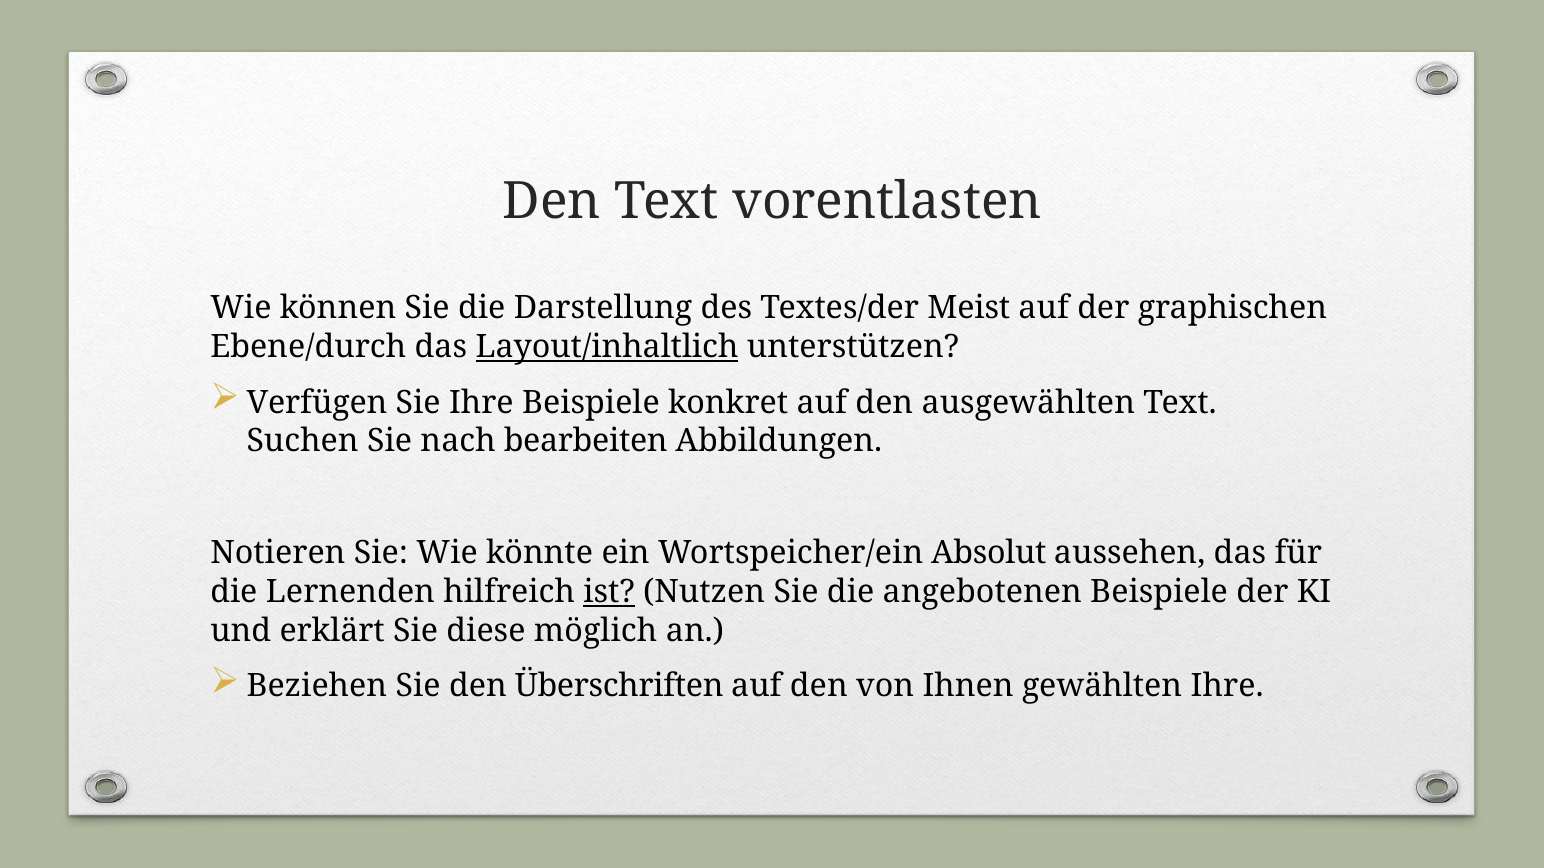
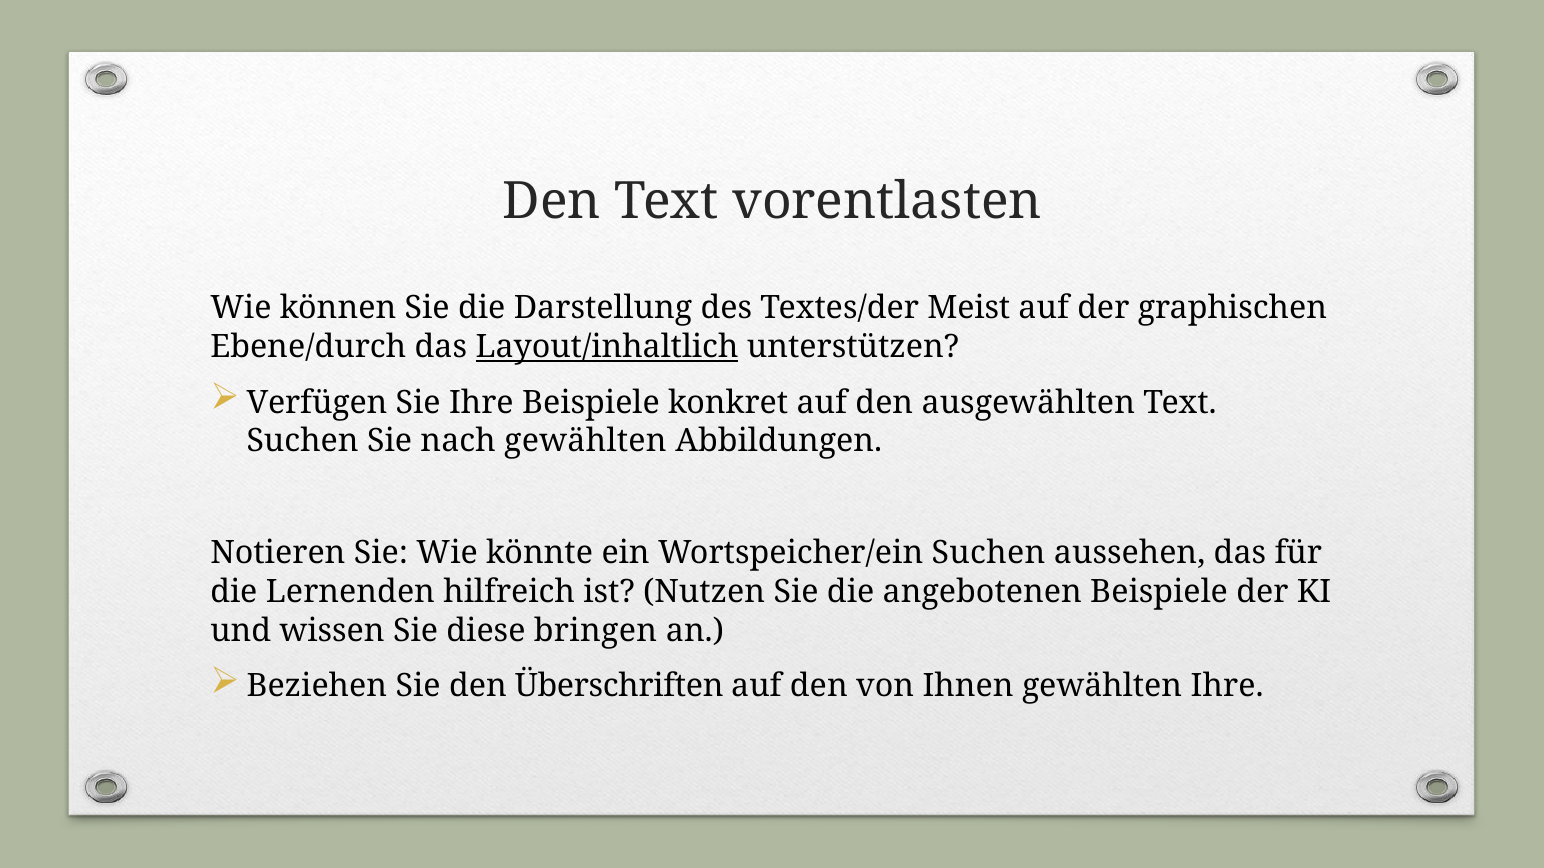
nach bearbeiten: bearbeiten -> gewählten
Wortspeicher/ein Absolut: Absolut -> Suchen
ist underline: present -> none
erklärt: erklärt -> wissen
möglich: möglich -> bringen
